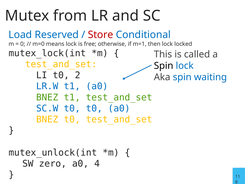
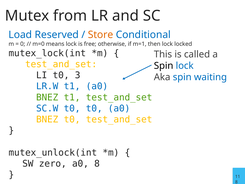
Store colour: red -> orange
2: 2 -> 3
a0 4: 4 -> 8
